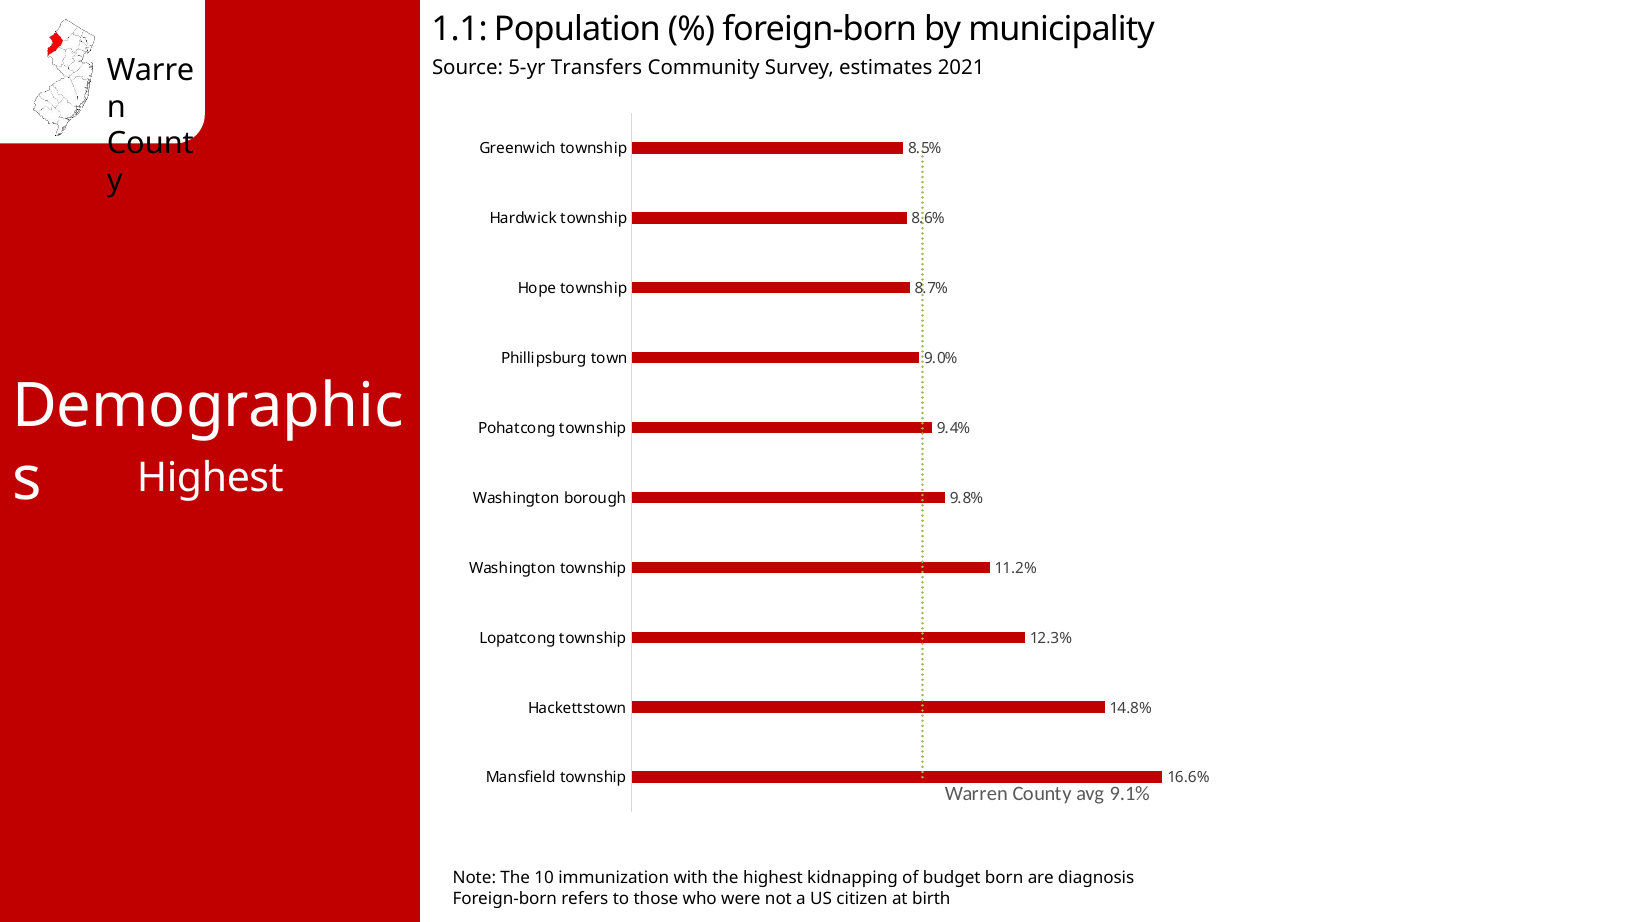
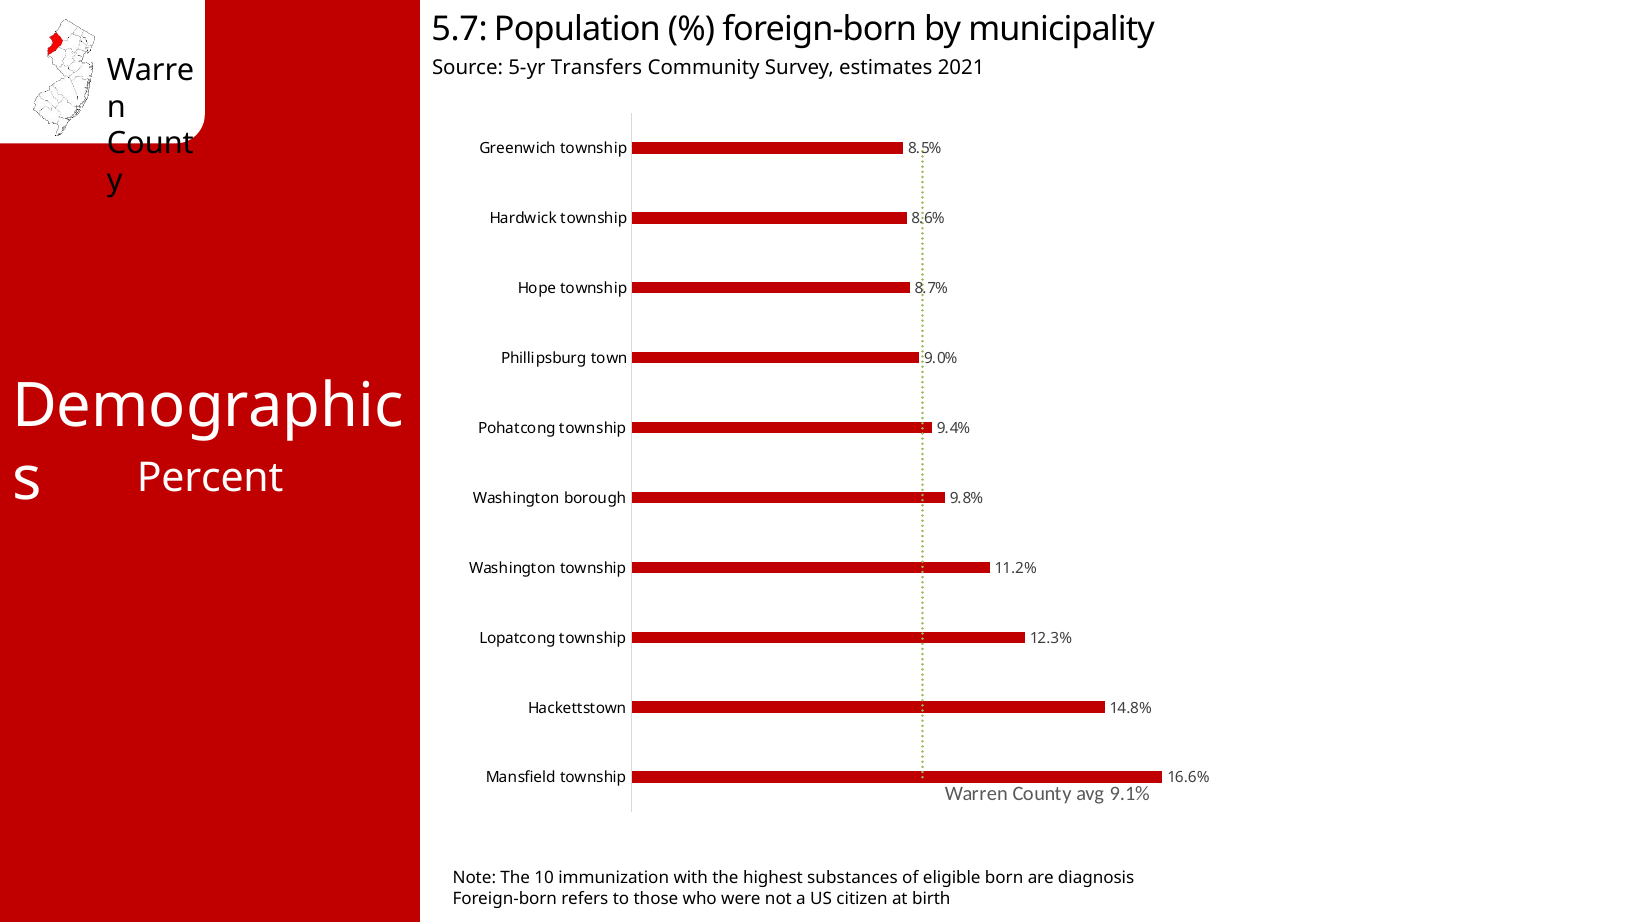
1.1: 1.1 -> 5.7
Highest at (210, 478): Highest -> Percent
kidnapping: kidnapping -> substances
budget: budget -> eligible
